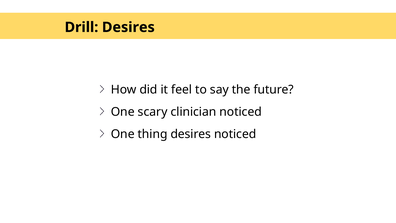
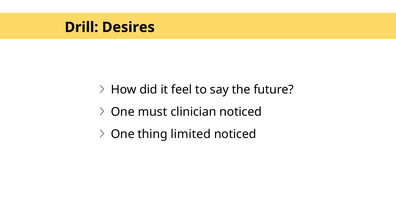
scary: scary -> must
thing desires: desires -> limited
